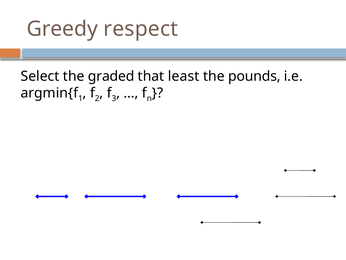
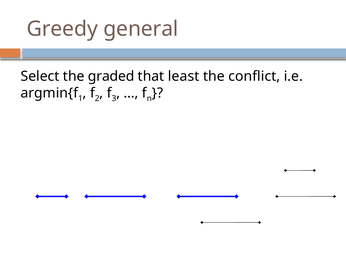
respect: respect -> general
pounds: pounds -> conflict
